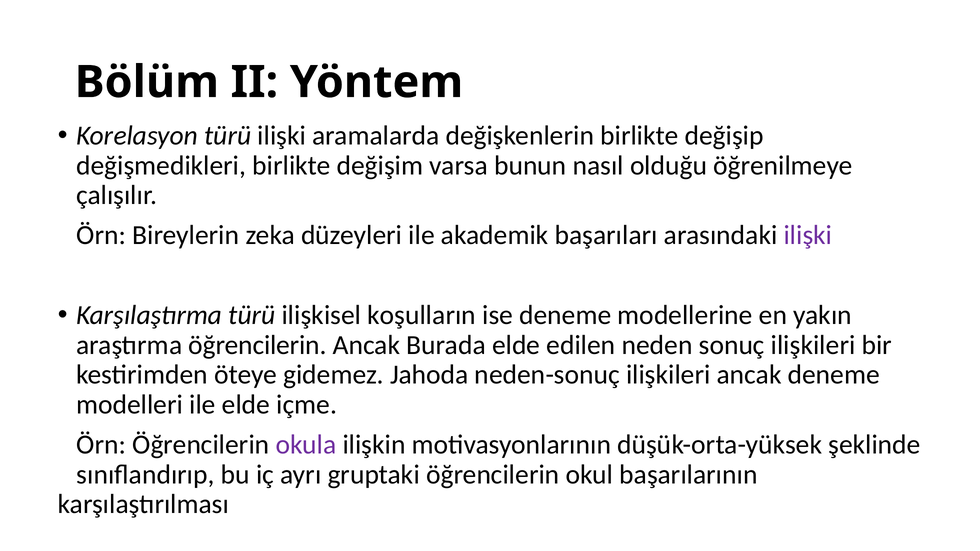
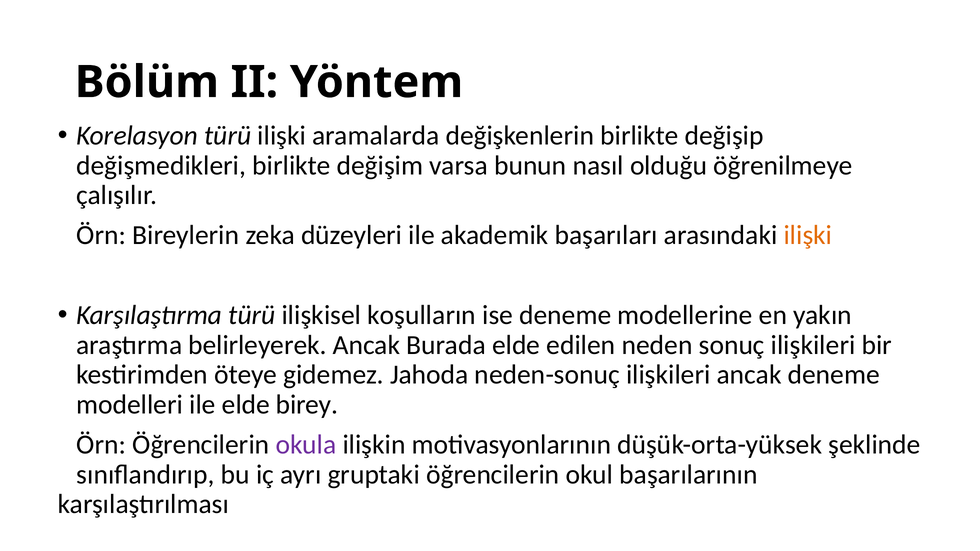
ilişki at (808, 235) colour: purple -> orange
araştırma öğrencilerin: öğrencilerin -> belirleyerek
içme: içme -> birey
